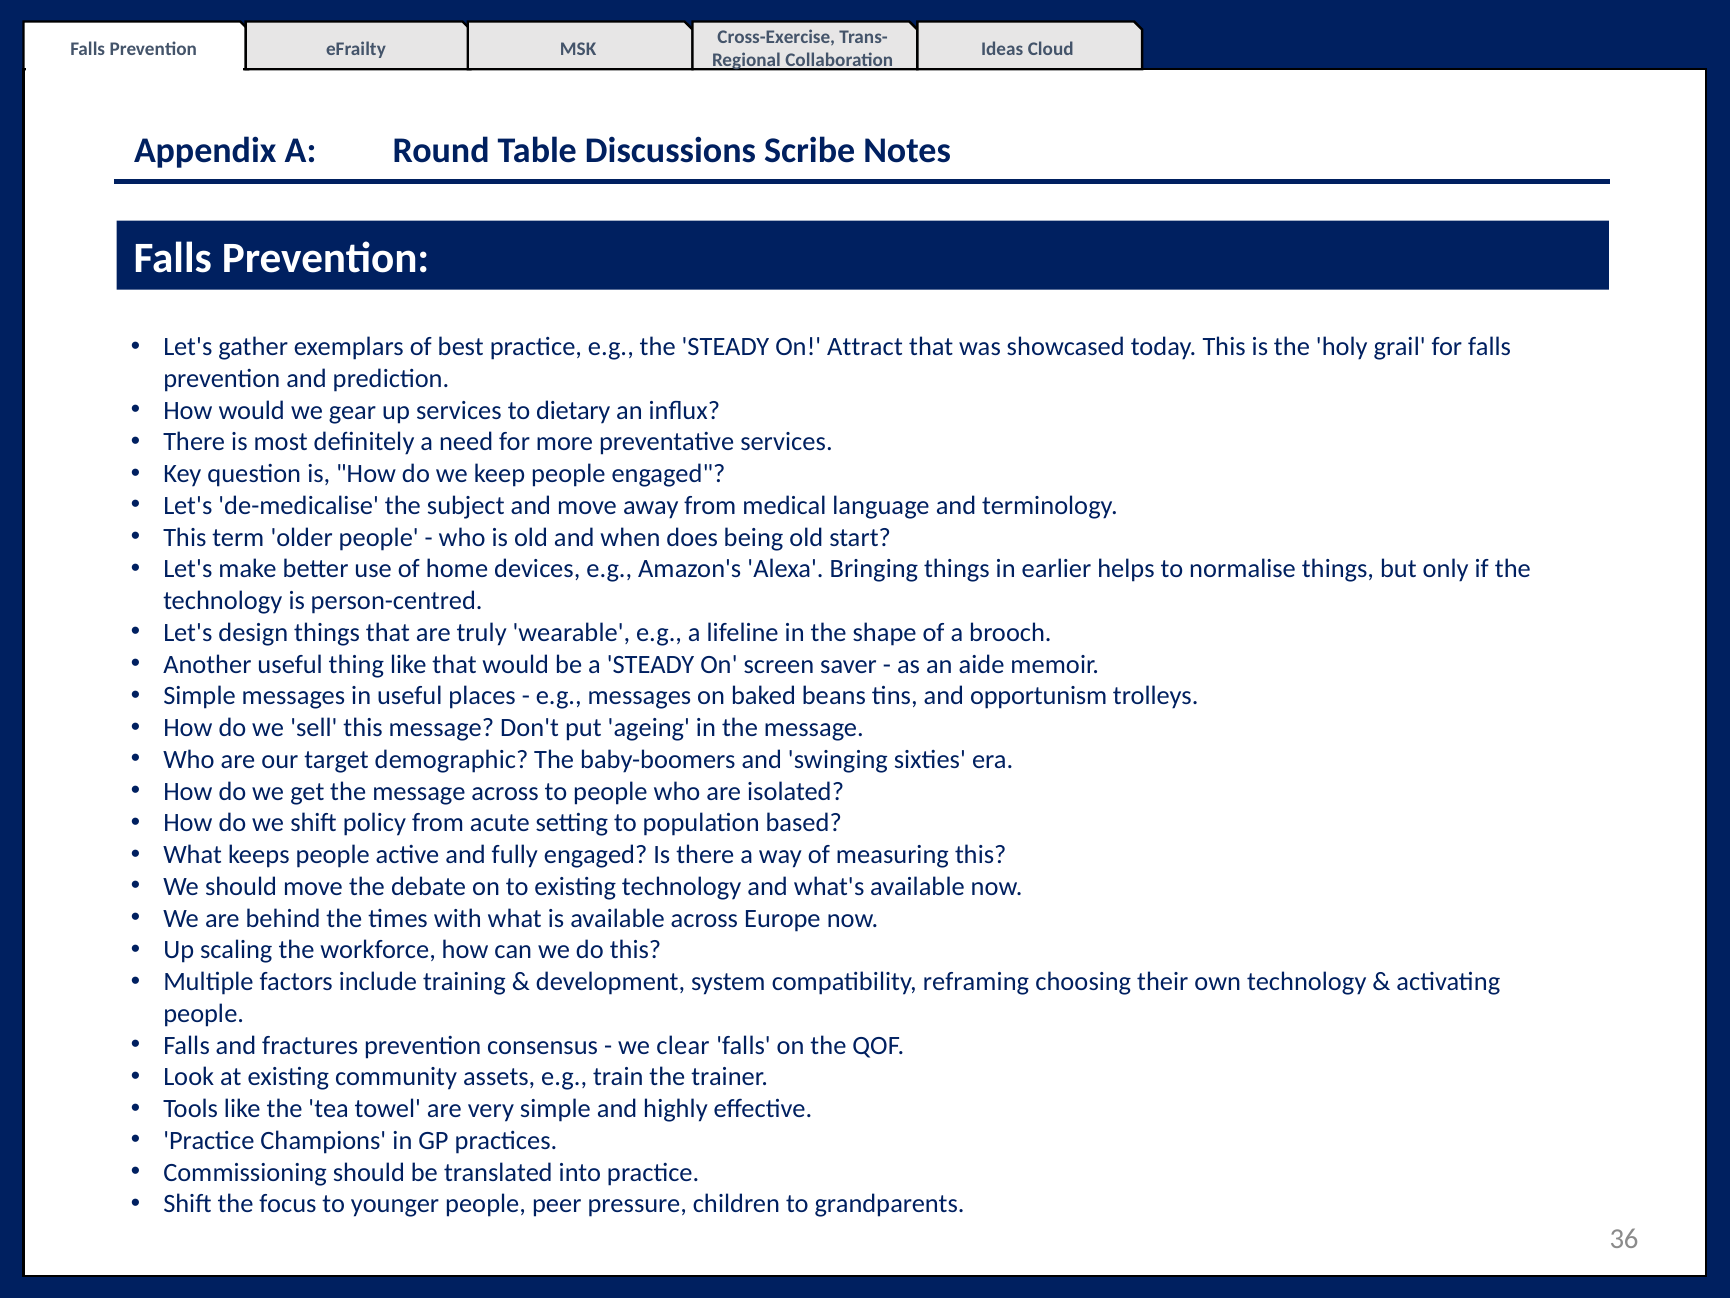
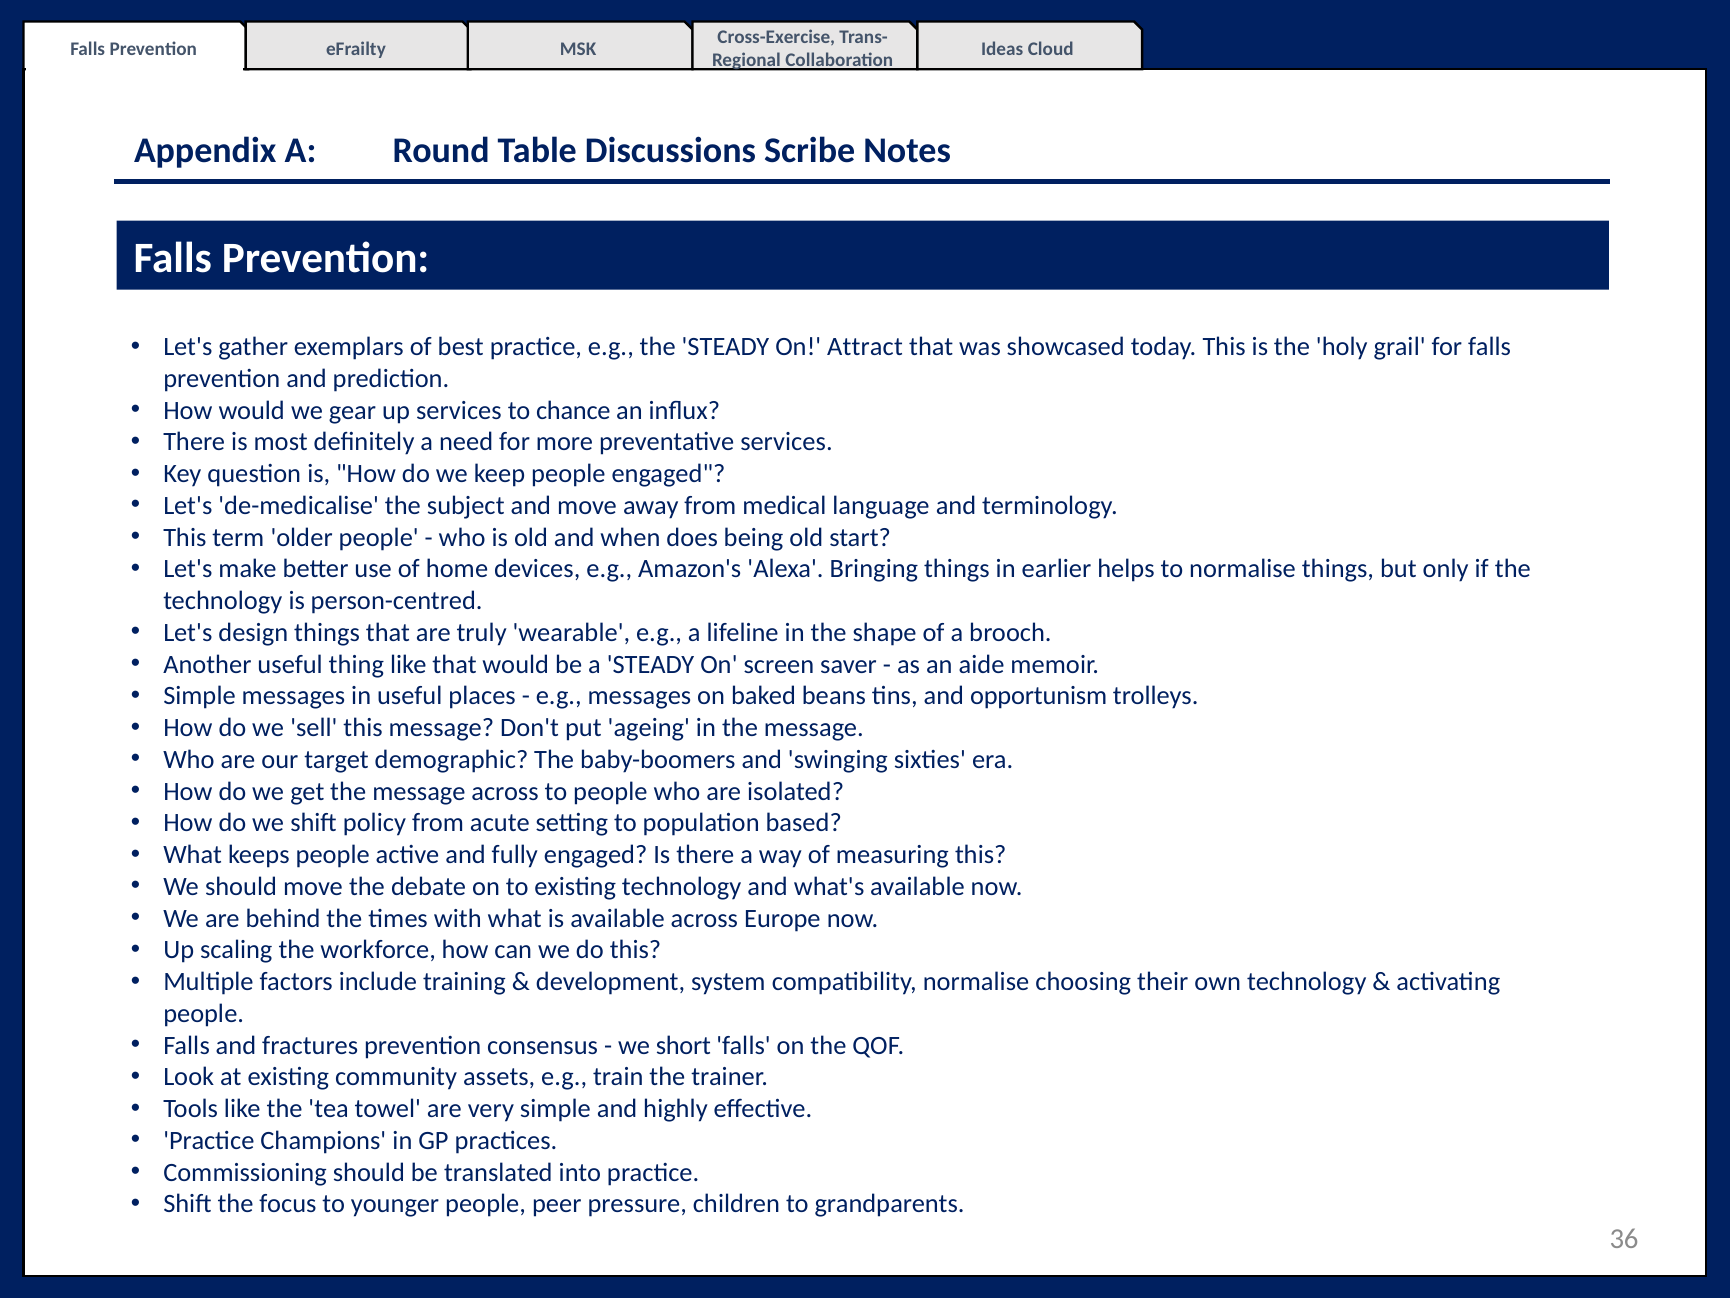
dietary: dietary -> chance
compatibility reframing: reframing -> normalise
clear: clear -> short
